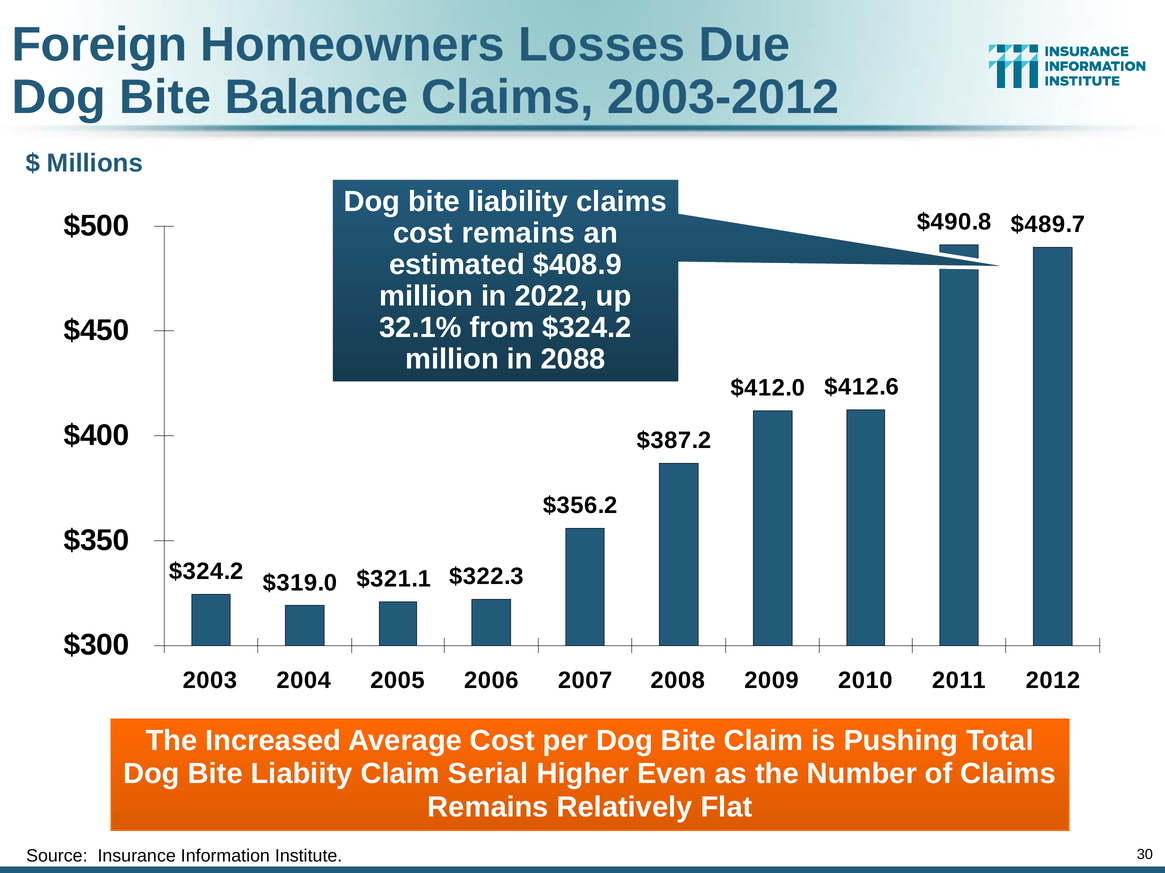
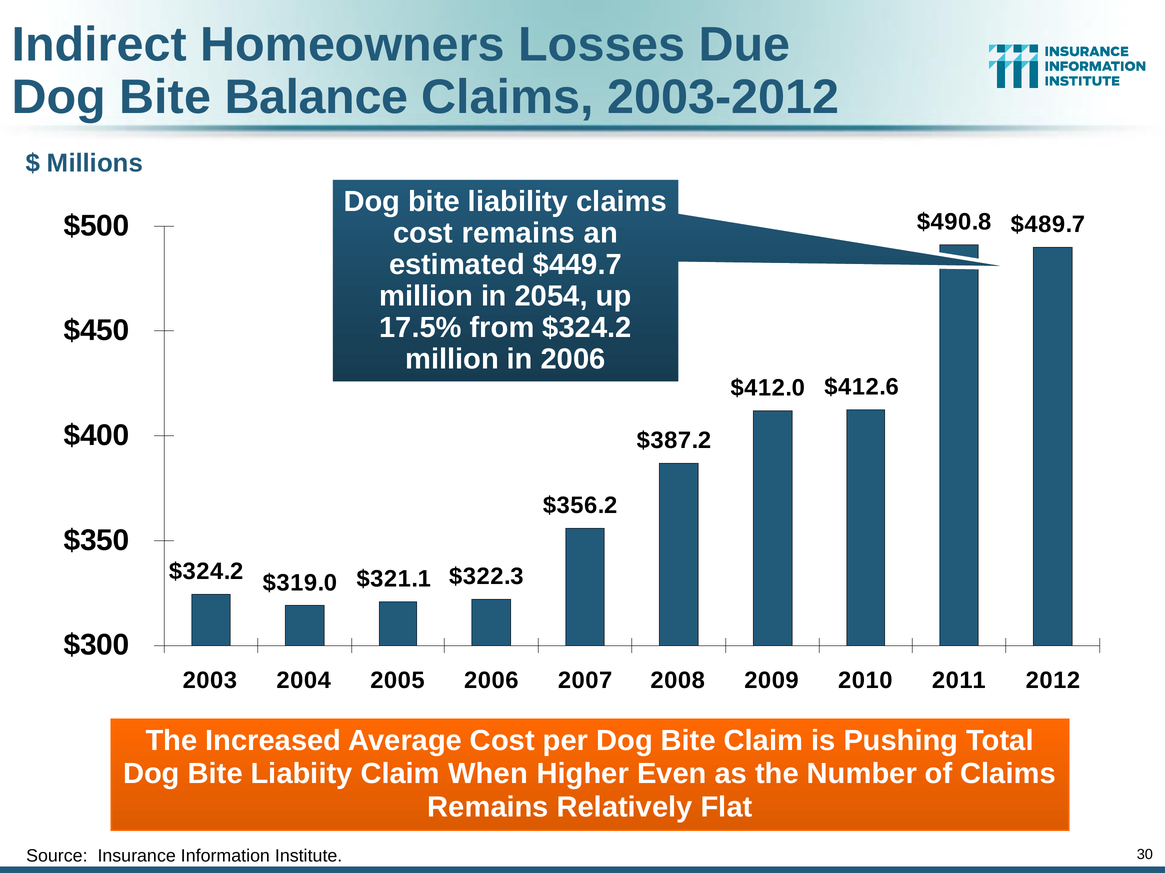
Foreign: Foreign -> Indirect
$408.9: $408.9 -> $449.7
2022: 2022 -> 2054
32.1%: 32.1% -> 17.5%
in 2088: 2088 -> 2006
Serial: Serial -> When
